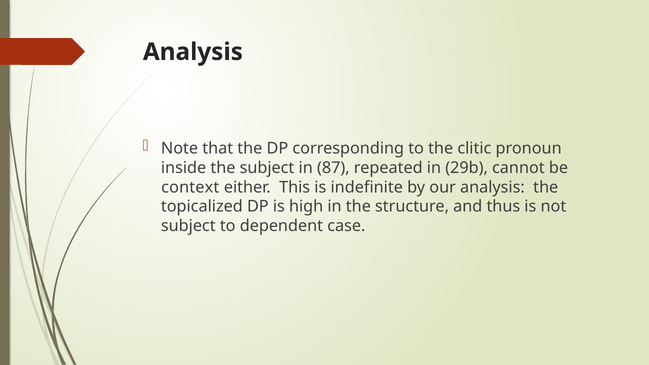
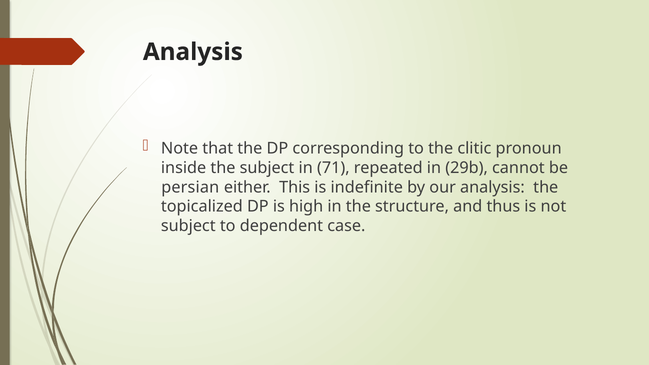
87: 87 -> 71
context: context -> persian
